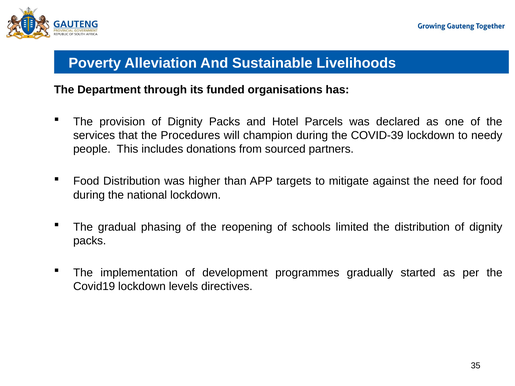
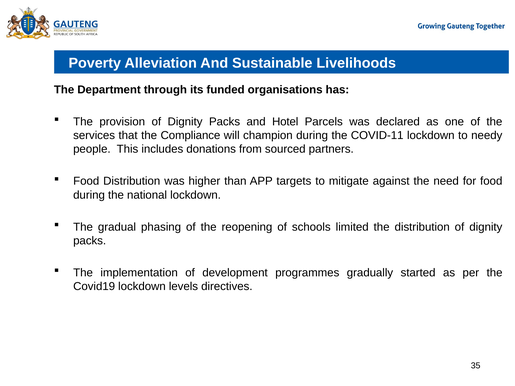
Procedures: Procedures -> Compliance
COVID-39: COVID-39 -> COVID-11
